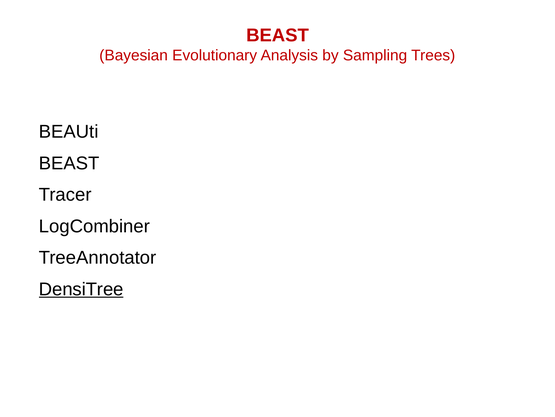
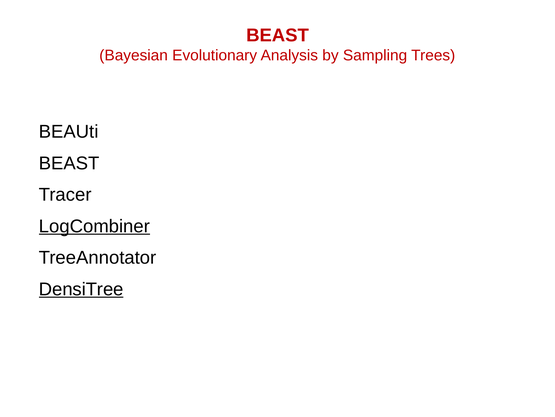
LogCombiner underline: none -> present
